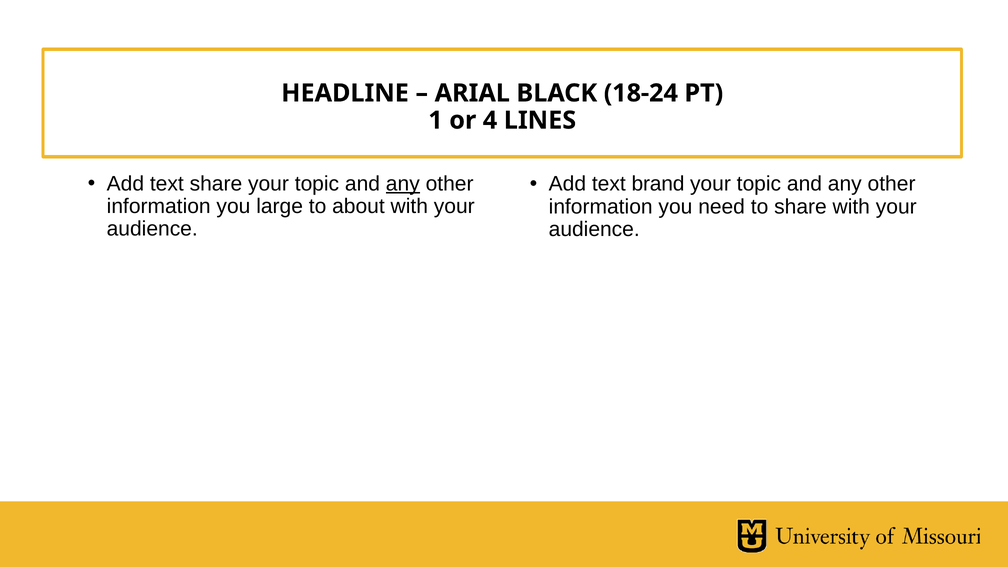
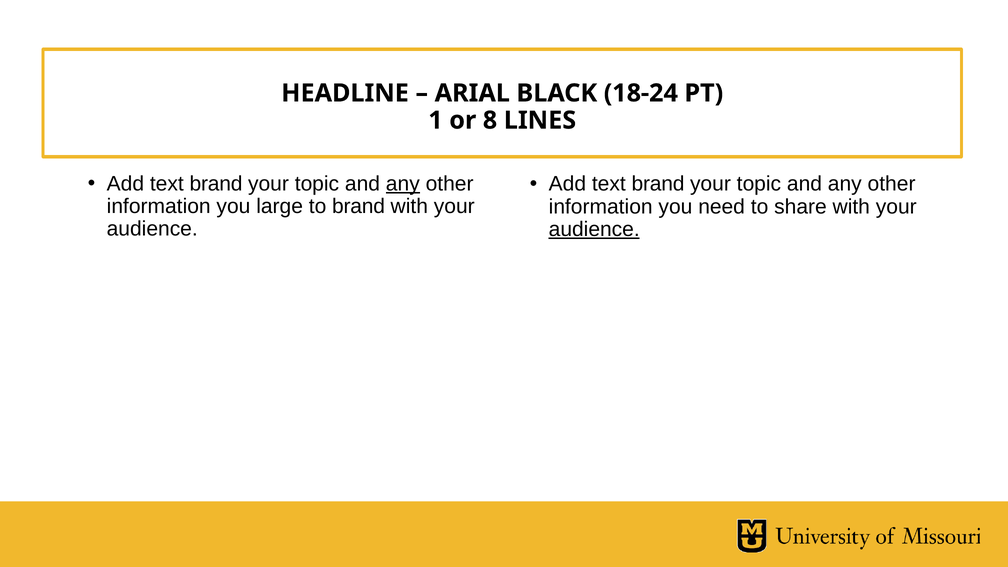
4: 4 -> 8
share at (216, 184): share -> brand
to about: about -> brand
audience at (594, 229) underline: none -> present
